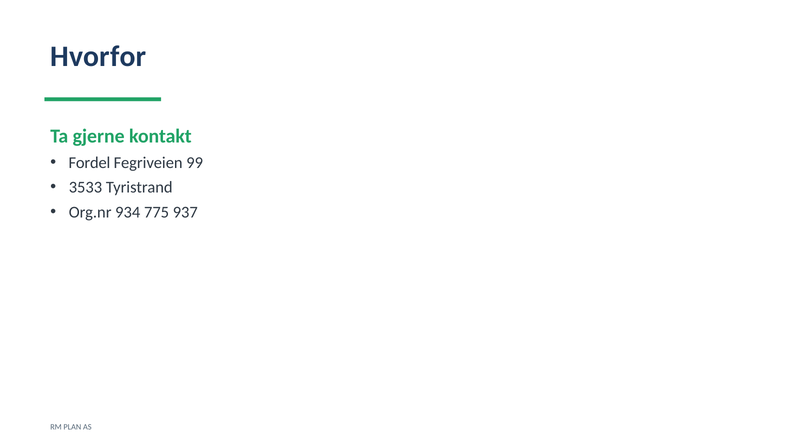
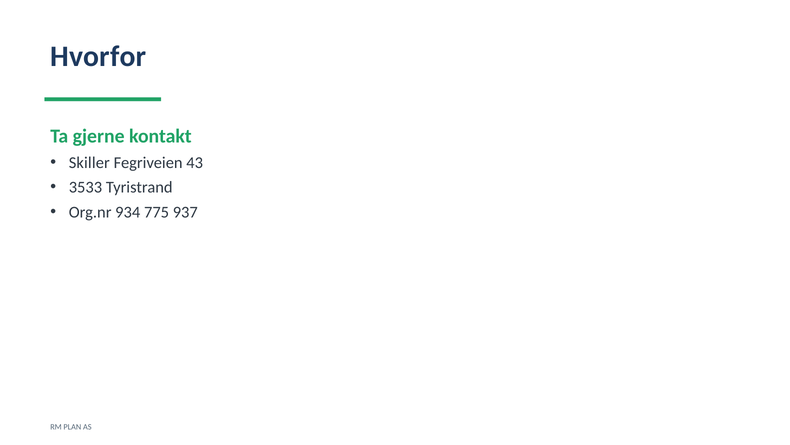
Fordel: Fordel -> Skiller
99: 99 -> 43
